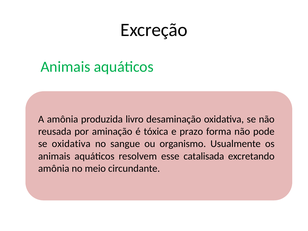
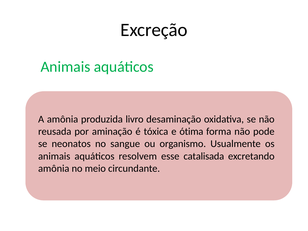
prazo: prazo -> ótima
se oxidativa: oxidativa -> neonatos
